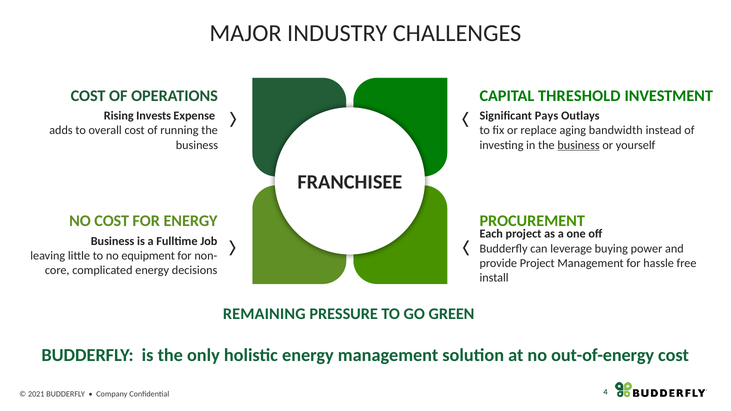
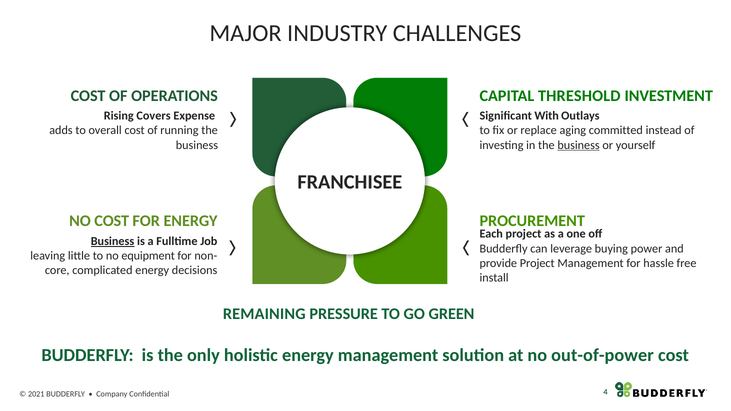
Invests: Invests -> Covers
Pays: Pays -> With
bandwidth: bandwidth -> committed
Business at (113, 241) underline: none -> present
out-of-energy: out-of-energy -> out-of-power
